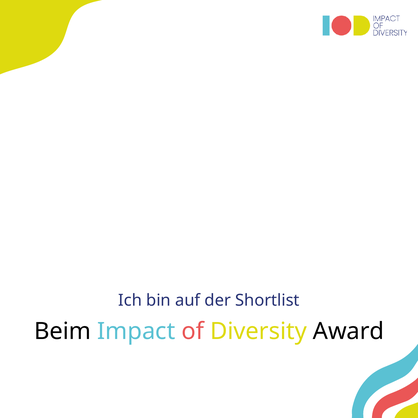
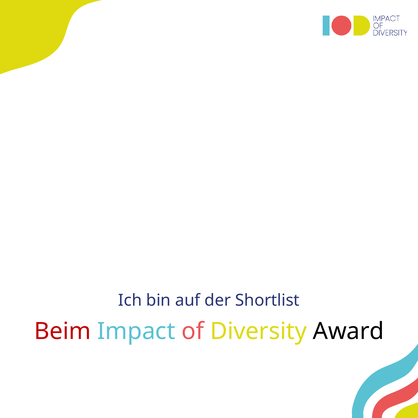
Beim colour: black -> red
